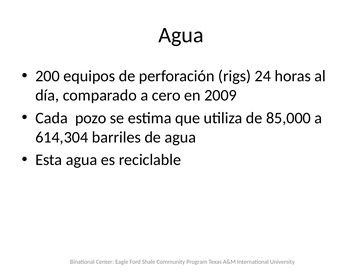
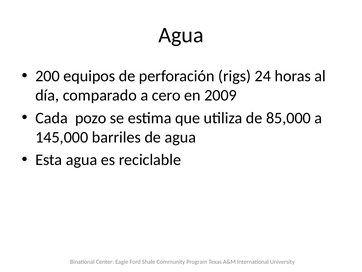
614,304: 614,304 -> 145,000
